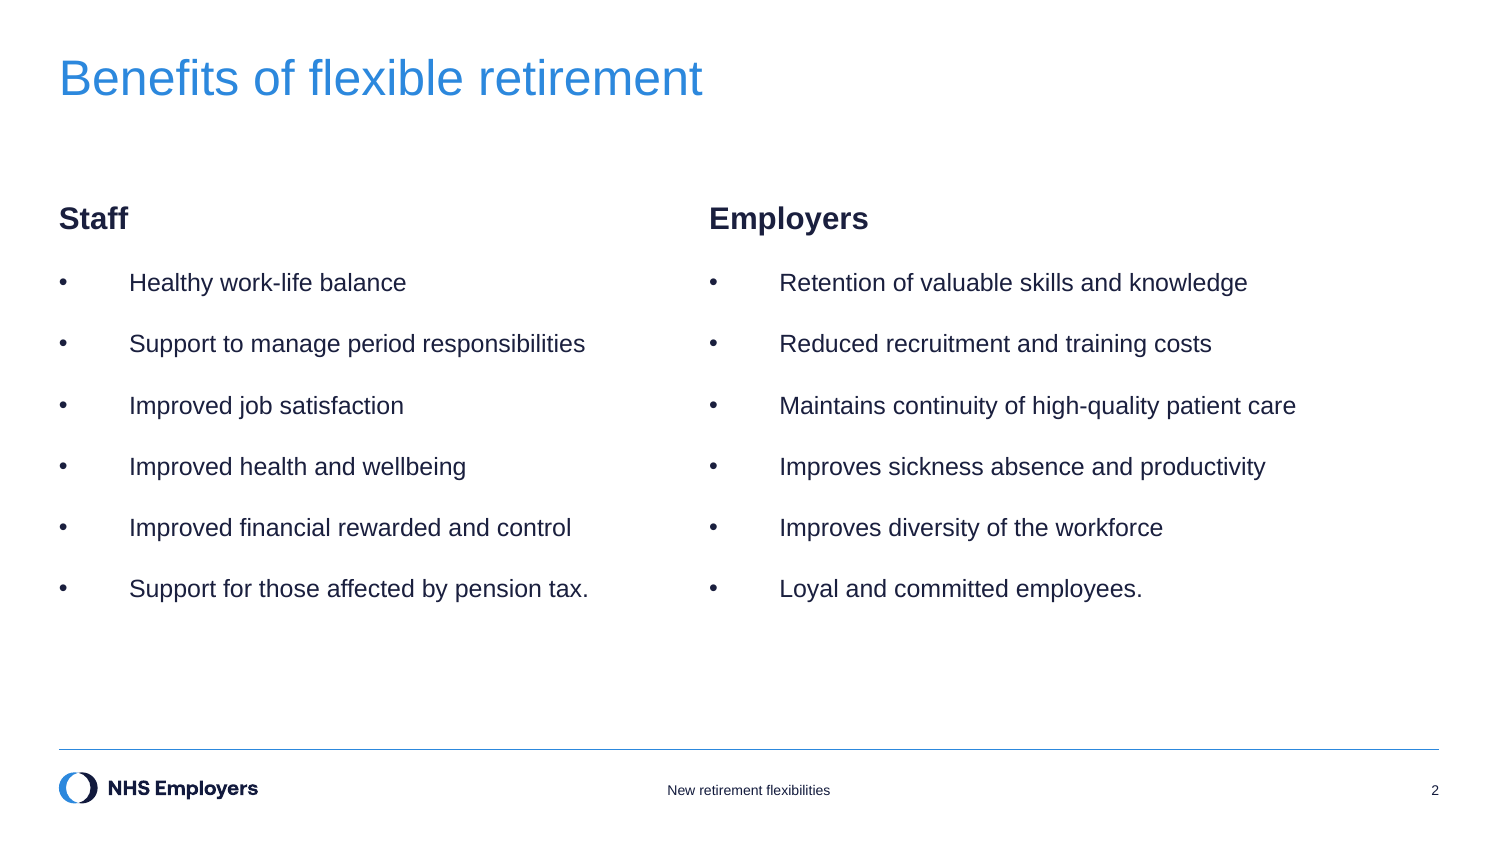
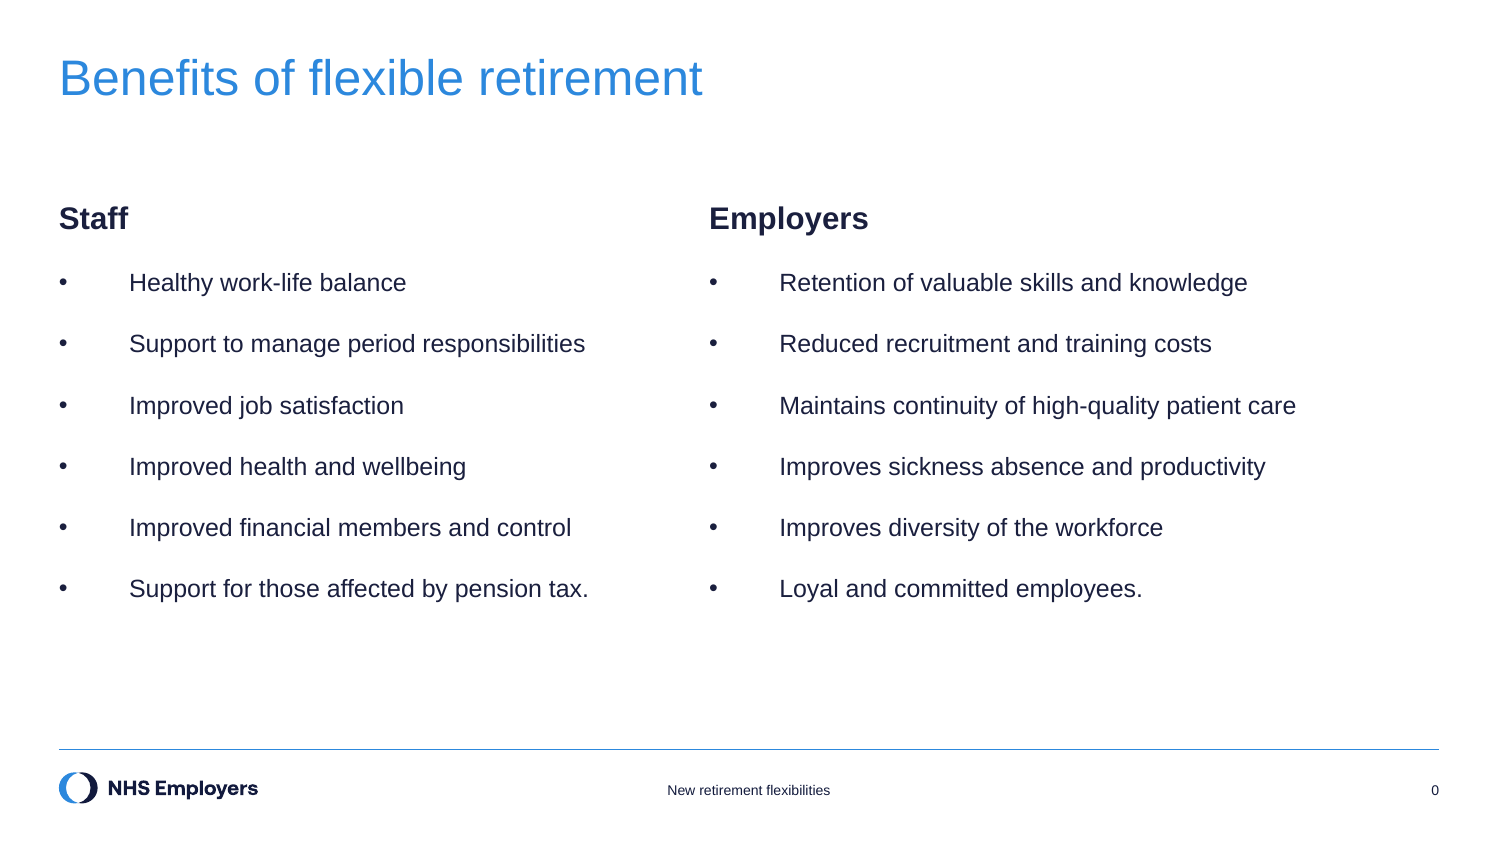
rewarded: rewarded -> members
2: 2 -> 0
